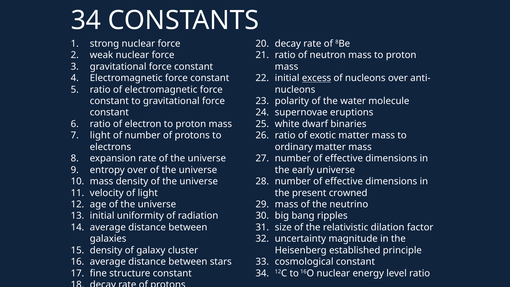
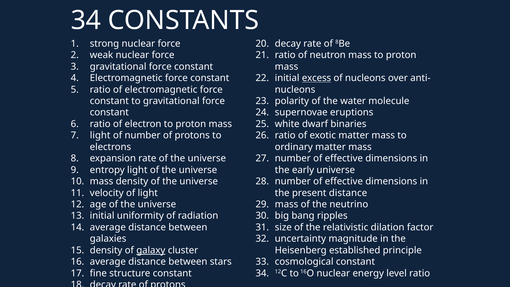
entropy over: over -> light
present crowned: crowned -> distance
galaxy underline: none -> present
